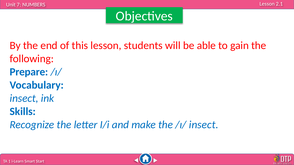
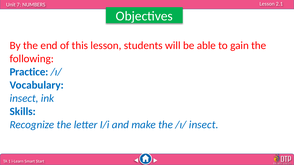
Prepare: Prepare -> Practice
